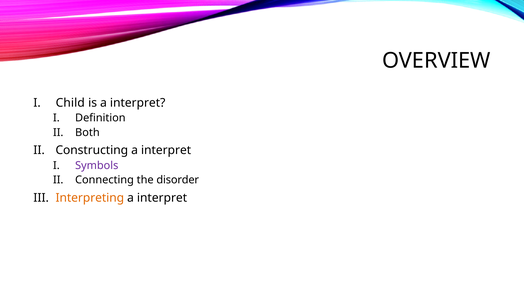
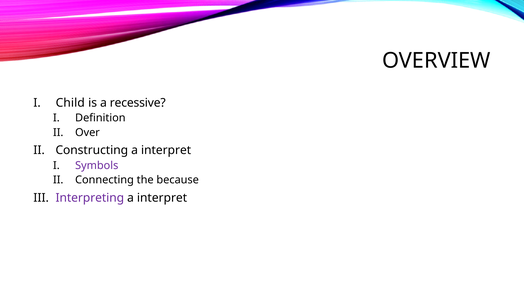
is a interpret: interpret -> recessive
Both: Both -> Over
disorder: disorder -> because
Interpreting colour: orange -> purple
